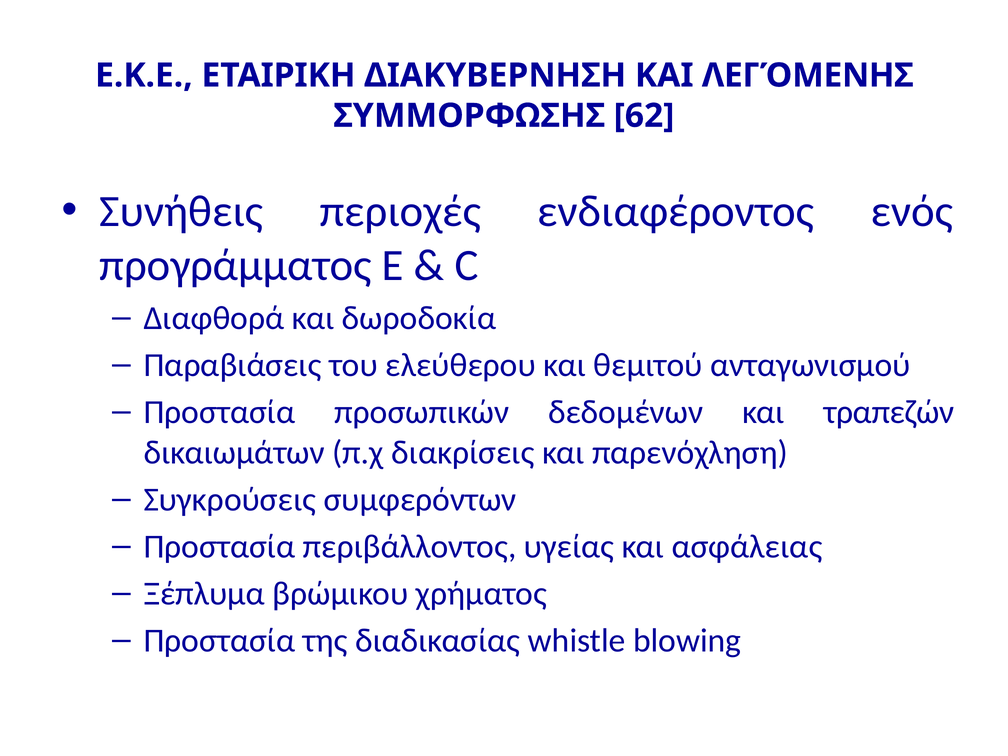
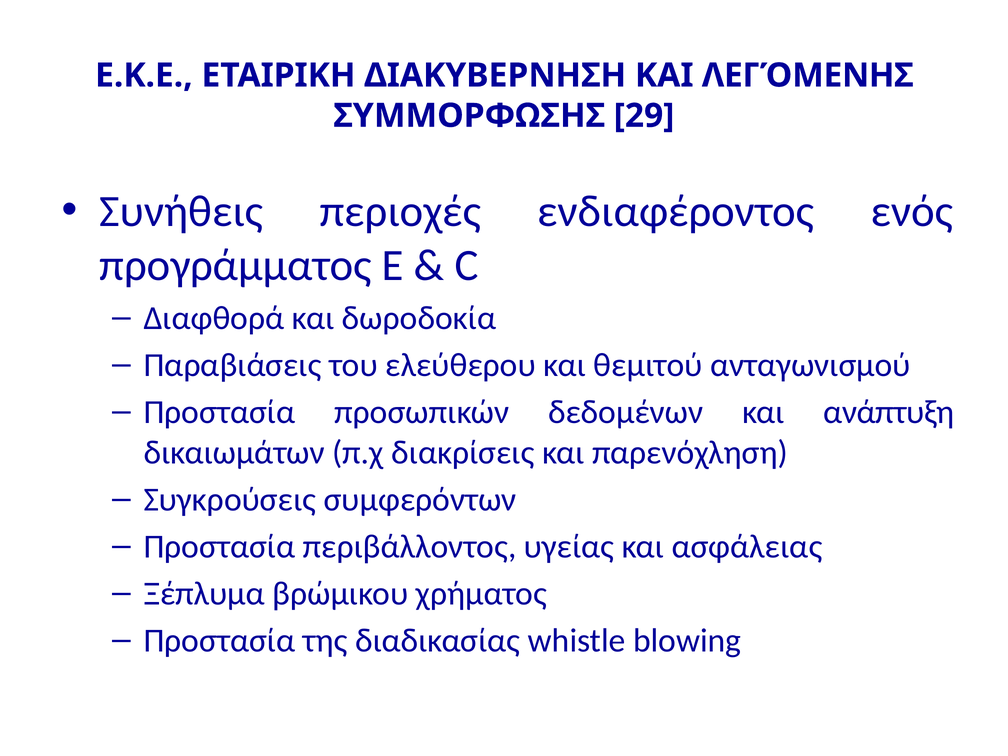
62: 62 -> 29
τραπεζών: τραπεζών -> ανάπτυξη
